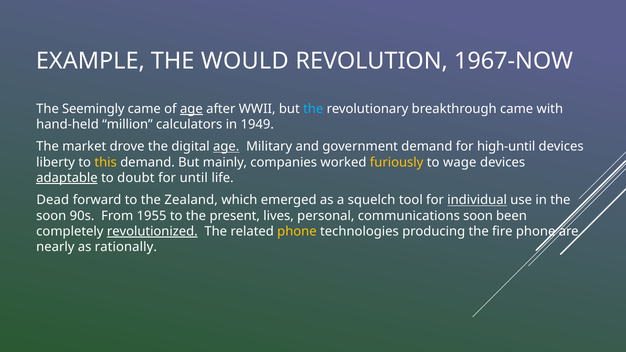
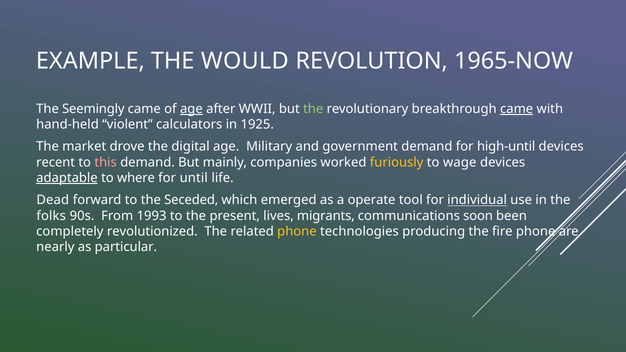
1967-NOW: 1967-NOW -> 1965-NOW
the at (313, 109) colour: light blue -> light green
came at (517, 109) underline: none -> present
million: million -> violent
1949: 1949 -> 1925
age at (226, 147) underline: present -> none
liberty: liberty -> recent
this colour: yellow -> pink
doubt: doubt -> where
Zealand: Zealand -> Seceded
squelch: squelch -> operate
soon at (51, 216): soon -> folks
1955: 1955 -> 1993
personal: personal -> migrants
revolutionized underline: present -> none
rationally: rationally -> particular
